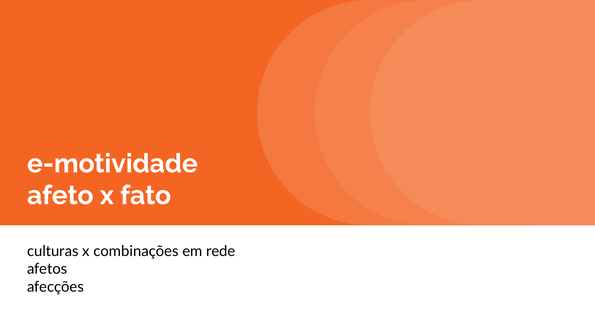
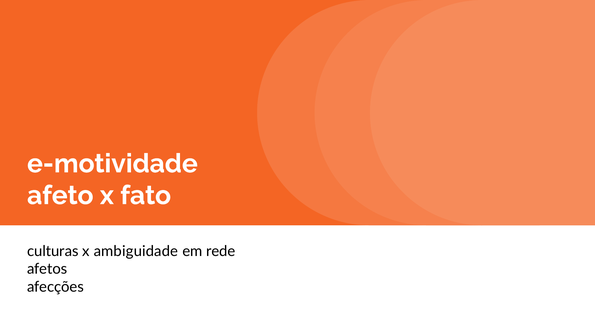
combinações: combinações -> ambiguidade
